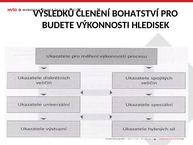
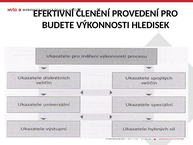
VÝSLEDKŮ: VÝSLEDKŮ -> EFEKTIVNÍ
BOHATSTVÍ: BOHATSTVÍ -> PROVEDENÍ
